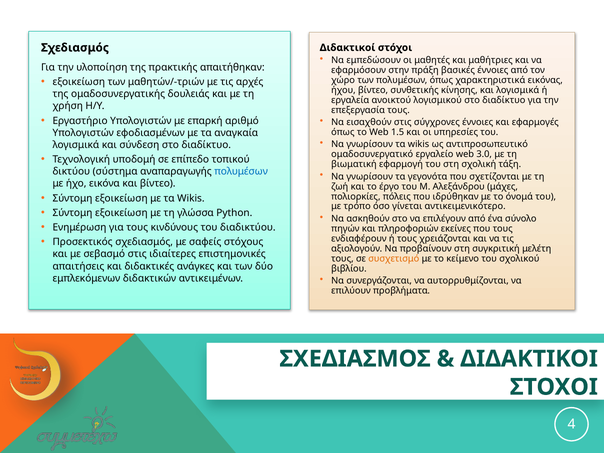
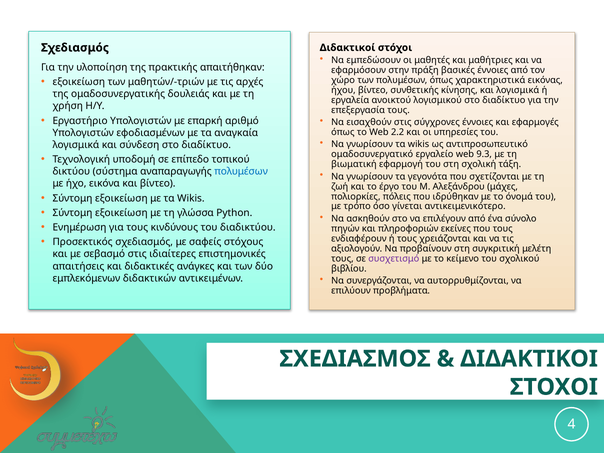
1.5: 1.5 -> 2.2
3.0: 3.0 -> 9.3
συσχετισμό colour: orange -> purple
